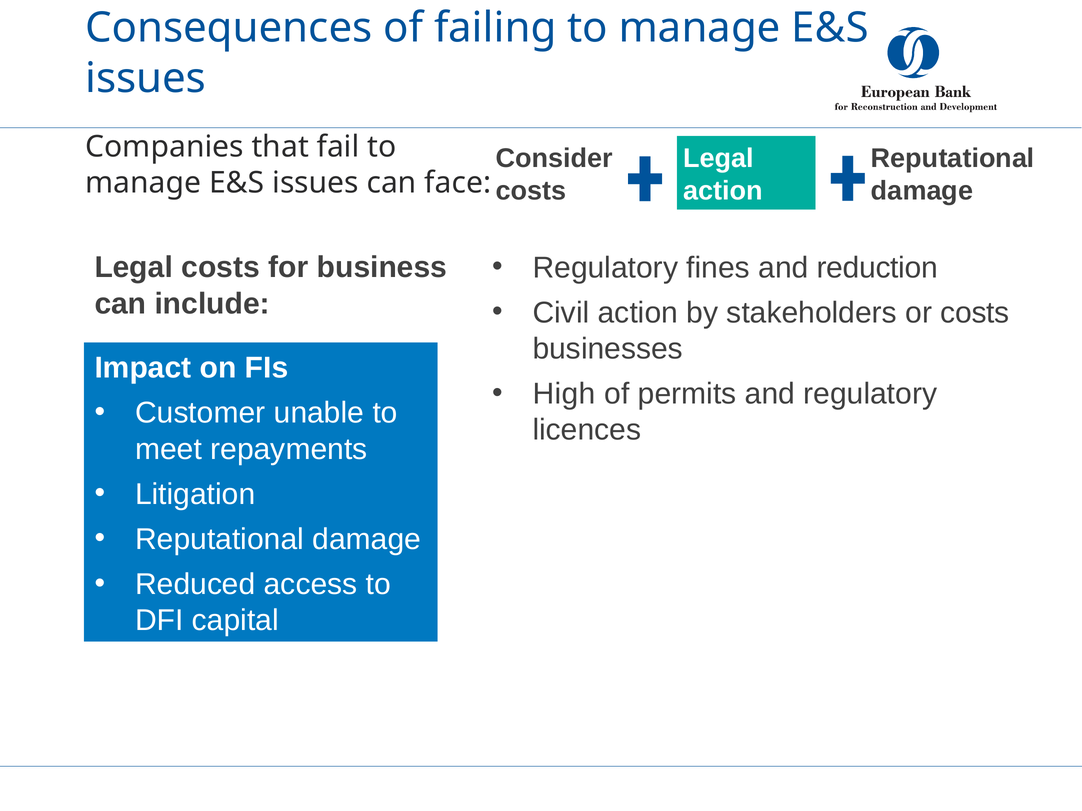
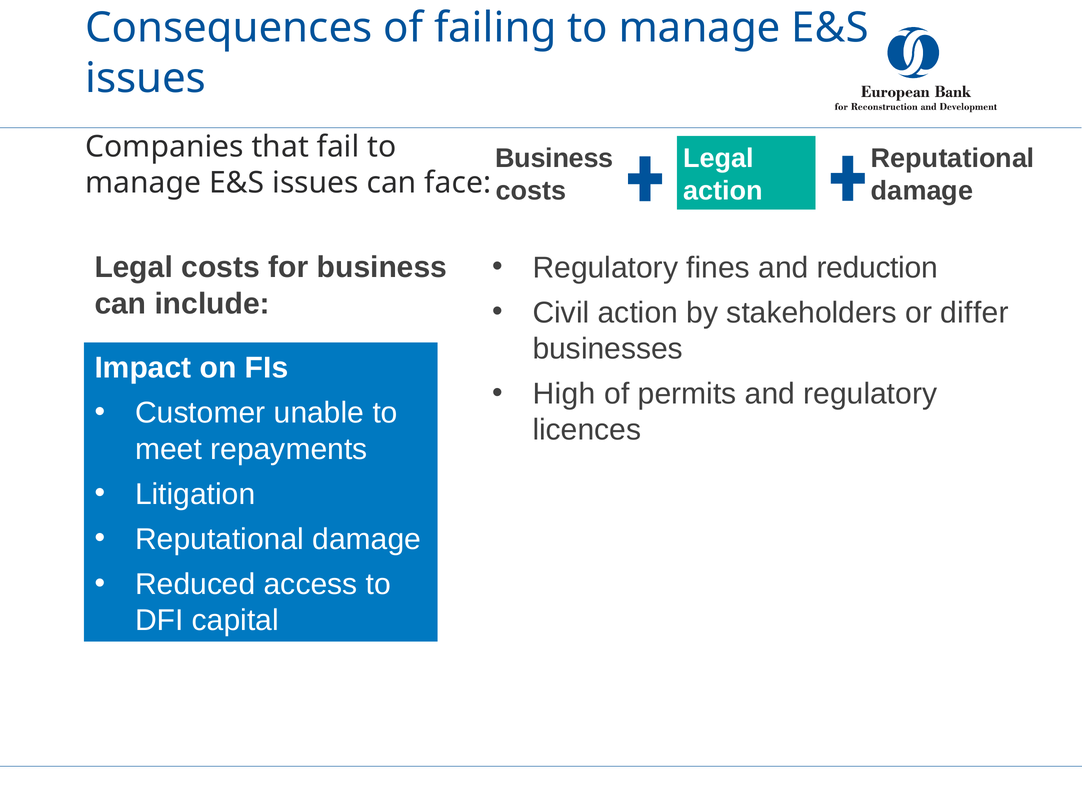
Consider at (554, 159): Consider -> Business
or costs: costs -> differ
